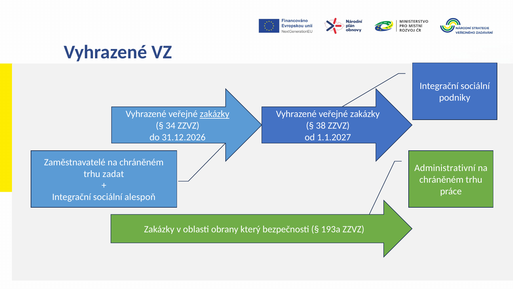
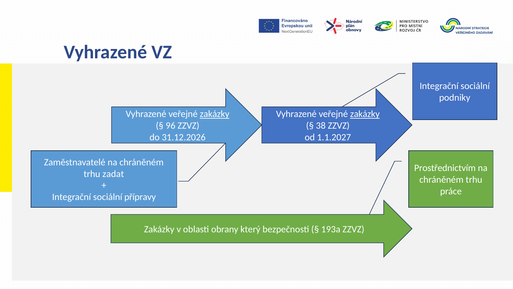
zakázky at (365, 114) underline: none -> present
34: 34 -> 96
Administrativní: Administrativní -> Prostřednictvím
alespoň: alespoň -> přípravy
